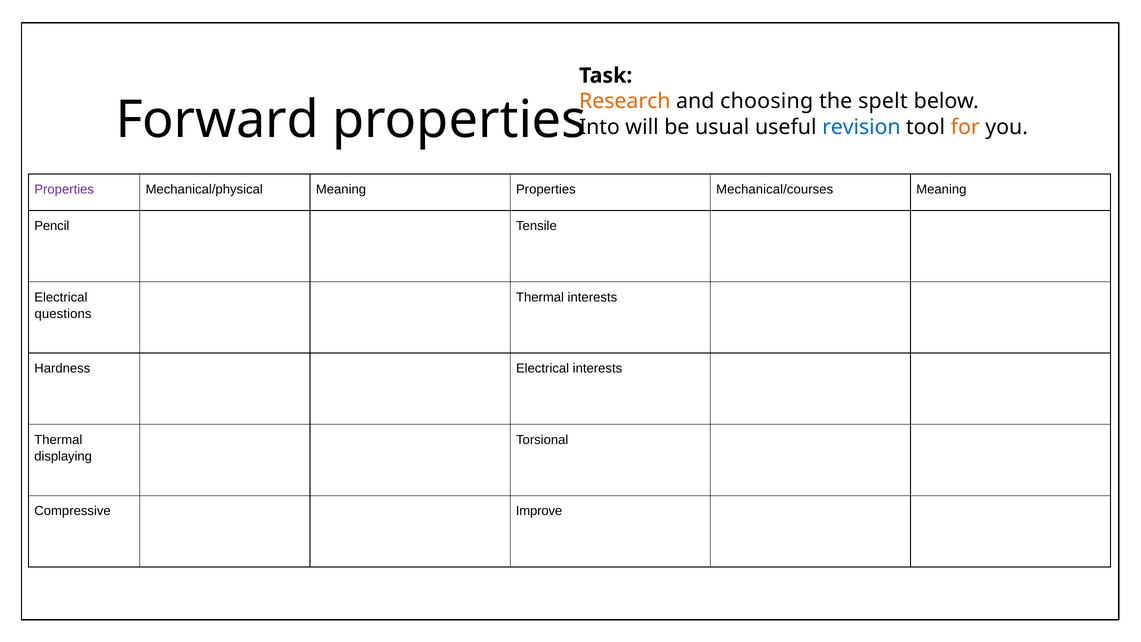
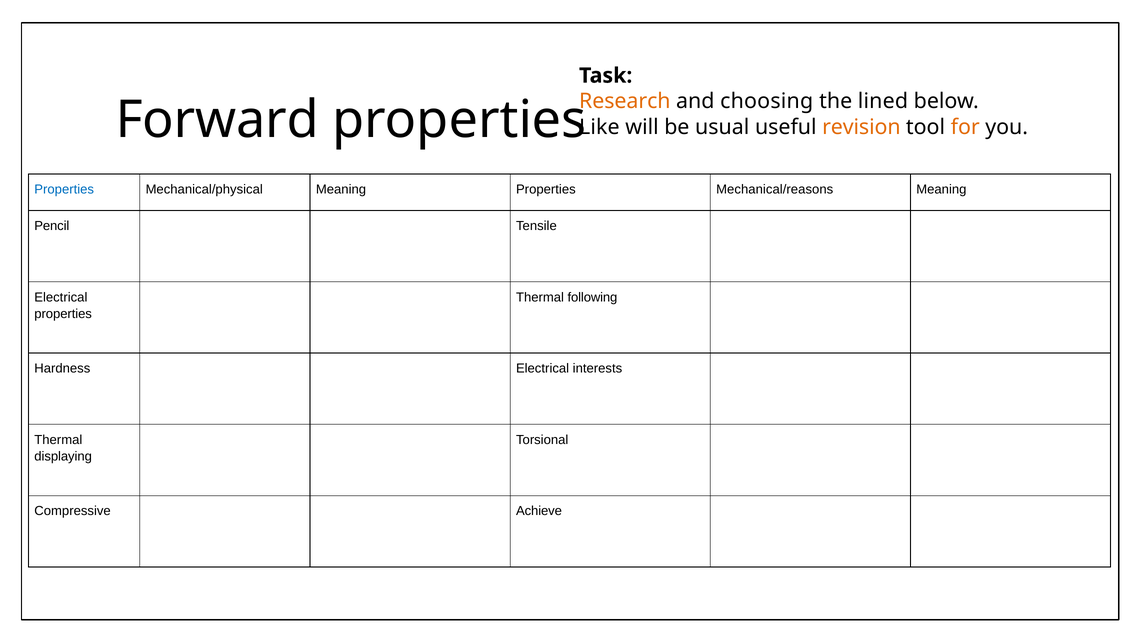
spelt: spelt -> lined
Into: Into -> Like
revision colour: blue -> orange
Properties at (64, 190) colour: purple -> blue
Mechanical/courses: Mechanical/courses -> Mechanical/reasons
Thermal interests: interests -> following
questions at (63, 314): questions -> properties
Improve: Improve -> Achieve
